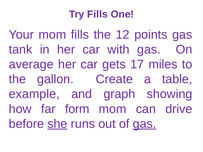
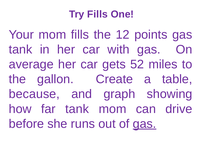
17: 17 -> 52
example: example -> because
far form: form -> tank
she underline: present -> none
